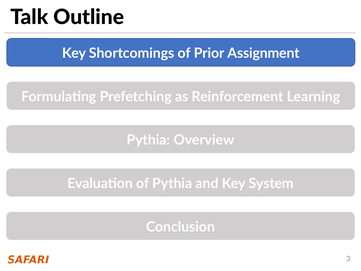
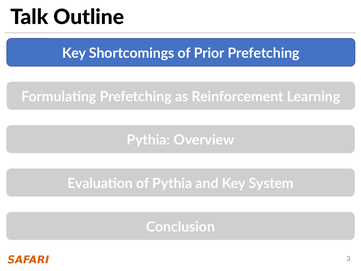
Prior Assignment: Assignment -> Prefetching
